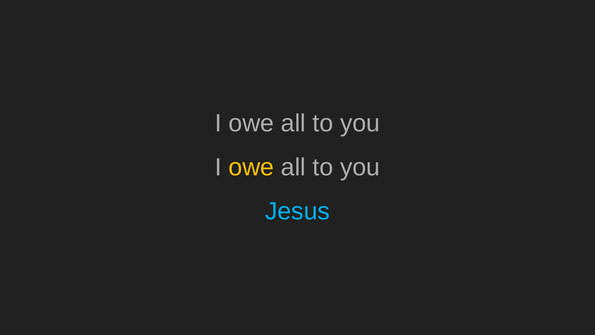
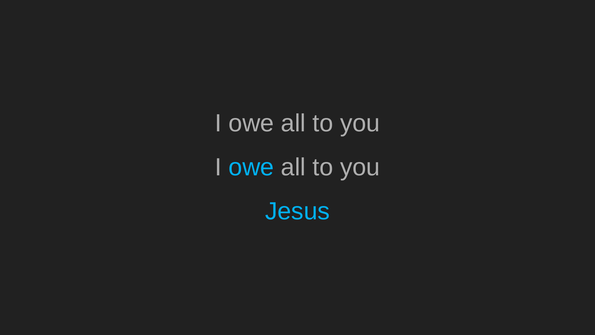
owe at (251, 167) colour: yellow -> light blue
